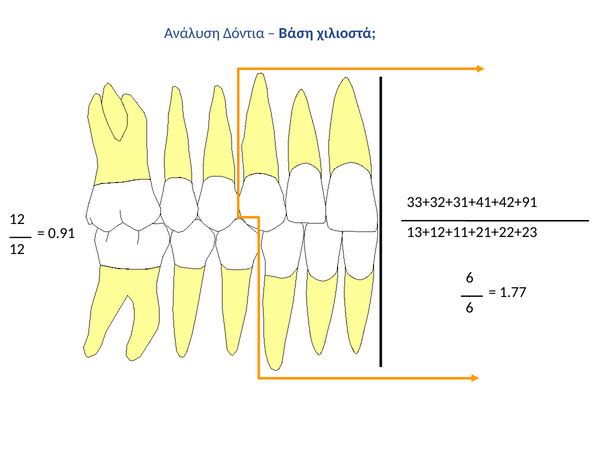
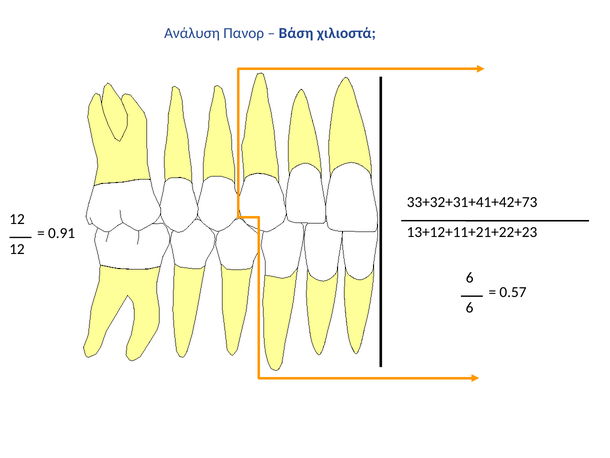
Δόντια: Δόντια -> Πανορ
33+32+31+41+42+91: 33+32+31+41+42+91 -> 33+32+31+41+42+73
1.77: 1.77 -> 0.57
